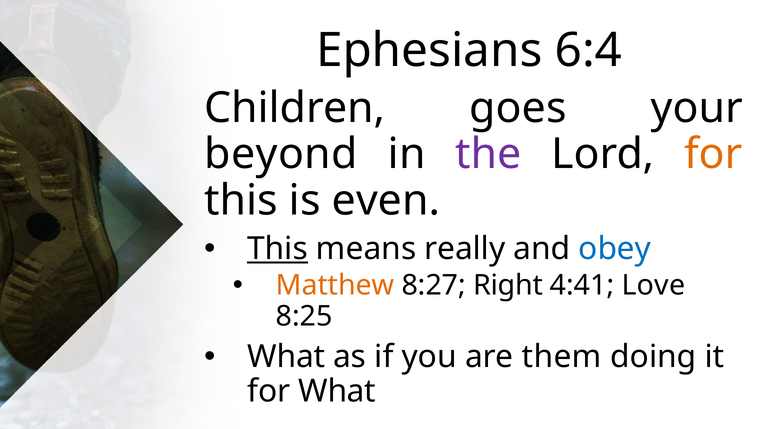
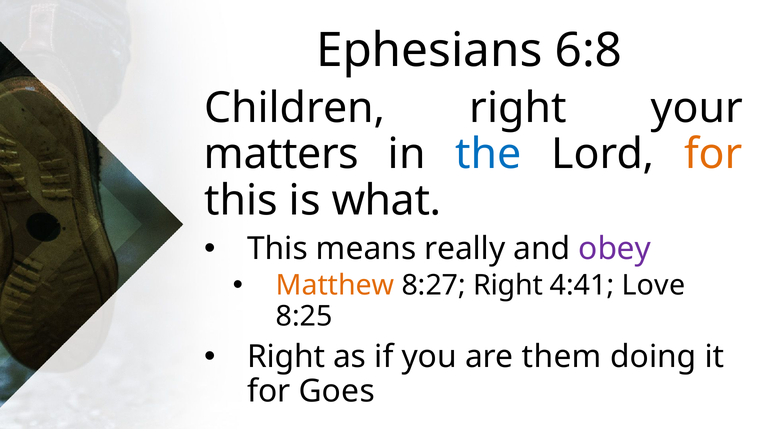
6:4: 6:4 -> 6:8
Children goes: goes -> right
beyond: beyond -> matters
the colour: purple -> blue
even: even -> what
This at (277, 249) underline: present -> none
obey colour: blue -> purple
What at (286, 357): What -> Right
for What: What -> Goes
